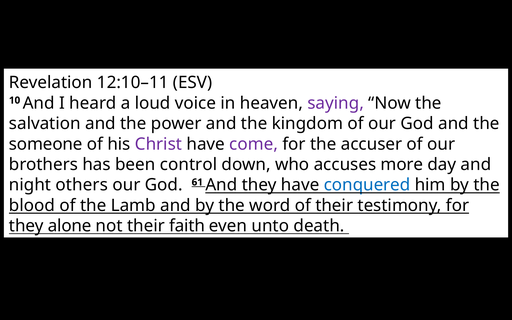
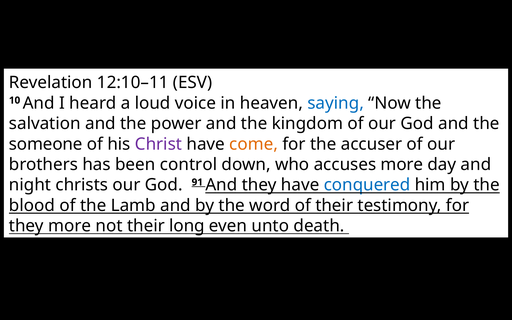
saying colour: purple -> blue
come colour: purple -> orange
others: others -> christs
61: 61 -> 91
they alone: alone -> more
faith: faith -> long
